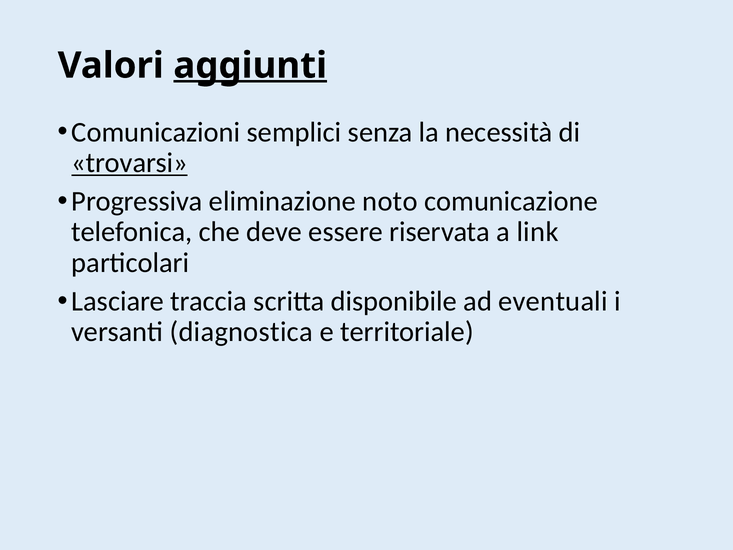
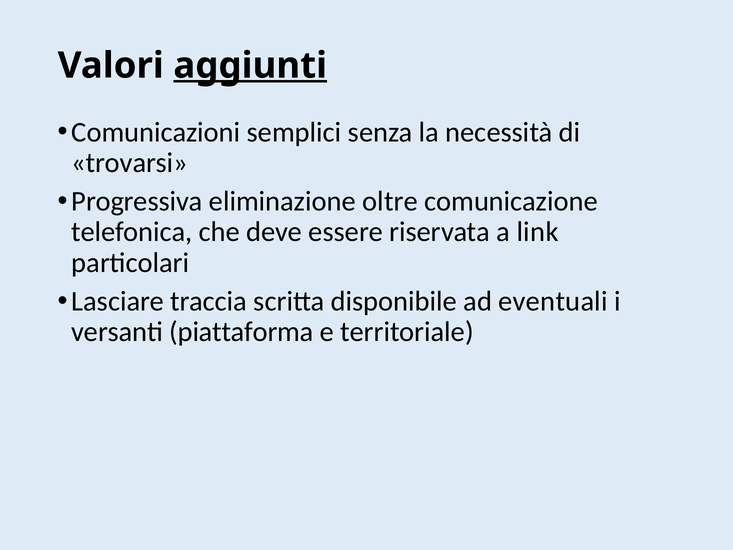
trovarsi underline: present -> none
noto: noto -> oltre
diagnostica: diagnostica -> piattaforma
